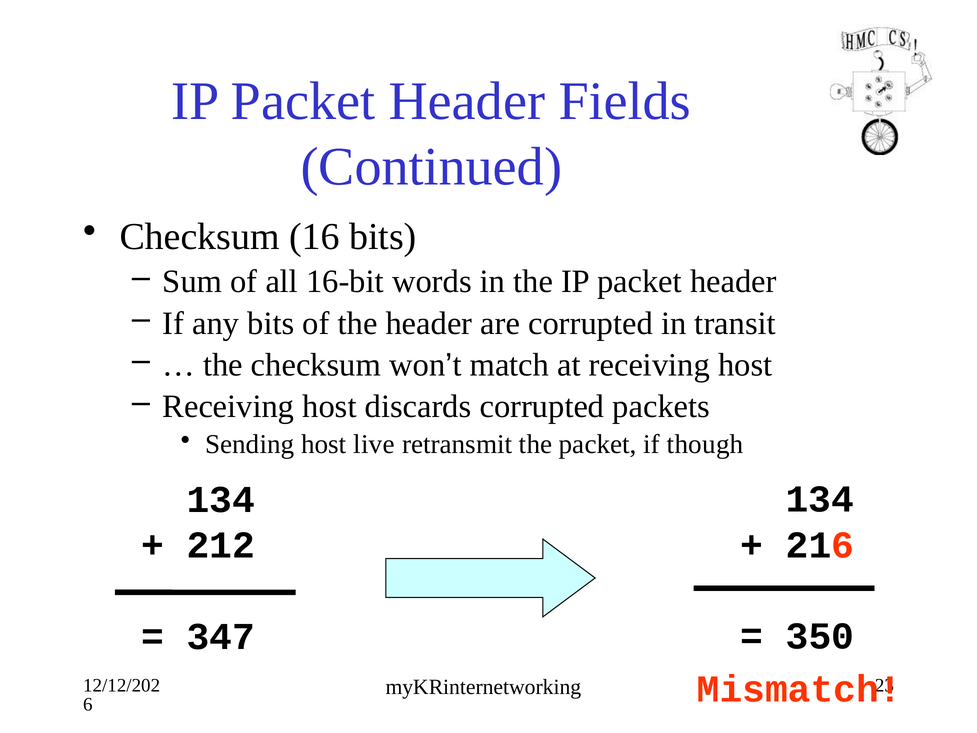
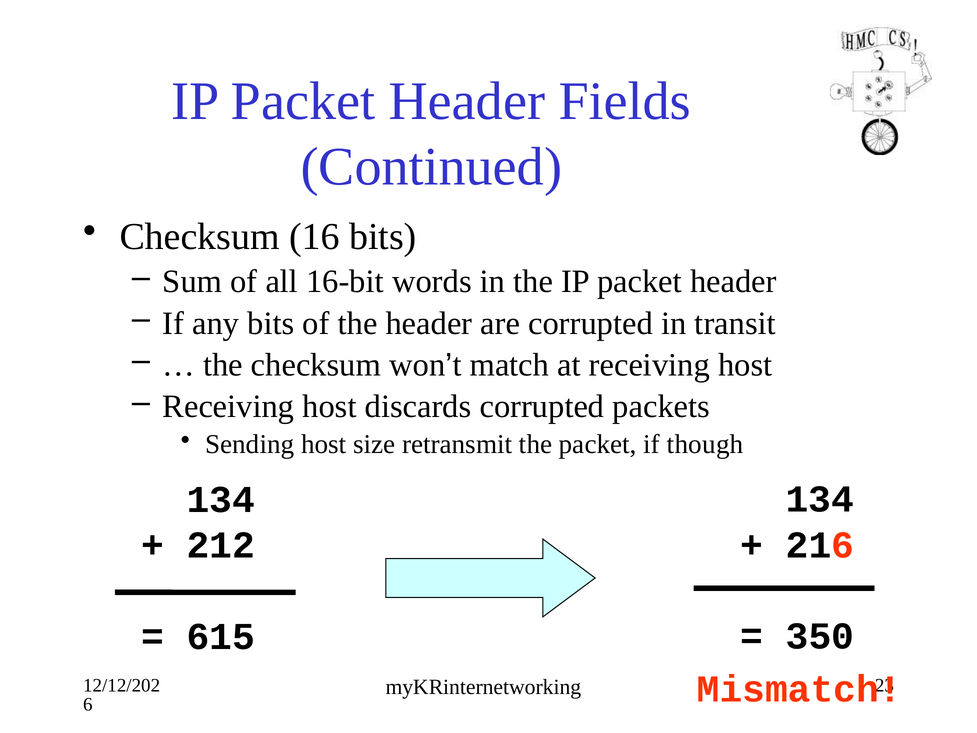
live: live -> size
347: 347 -> 615
